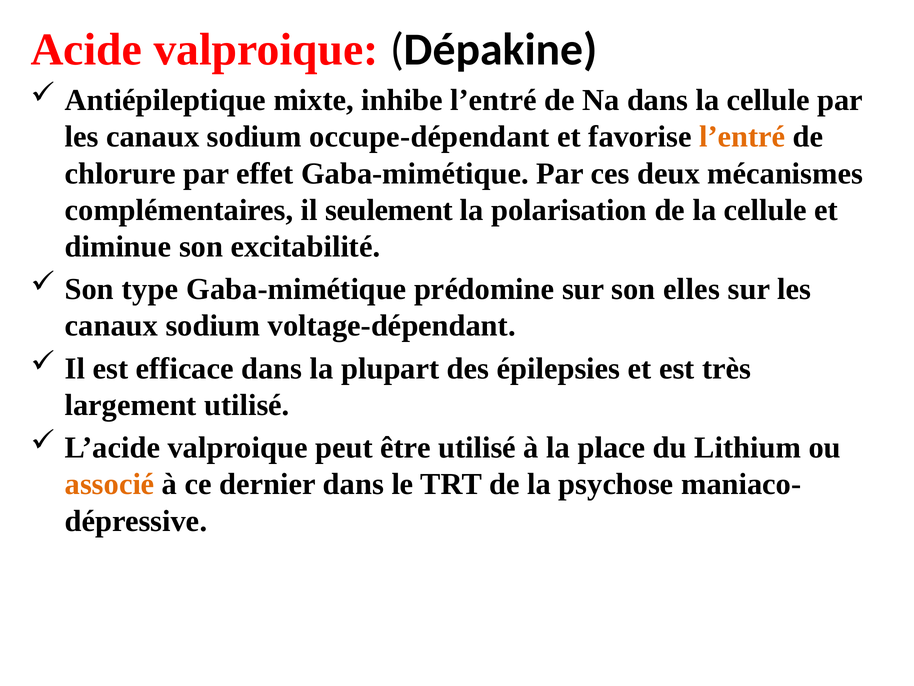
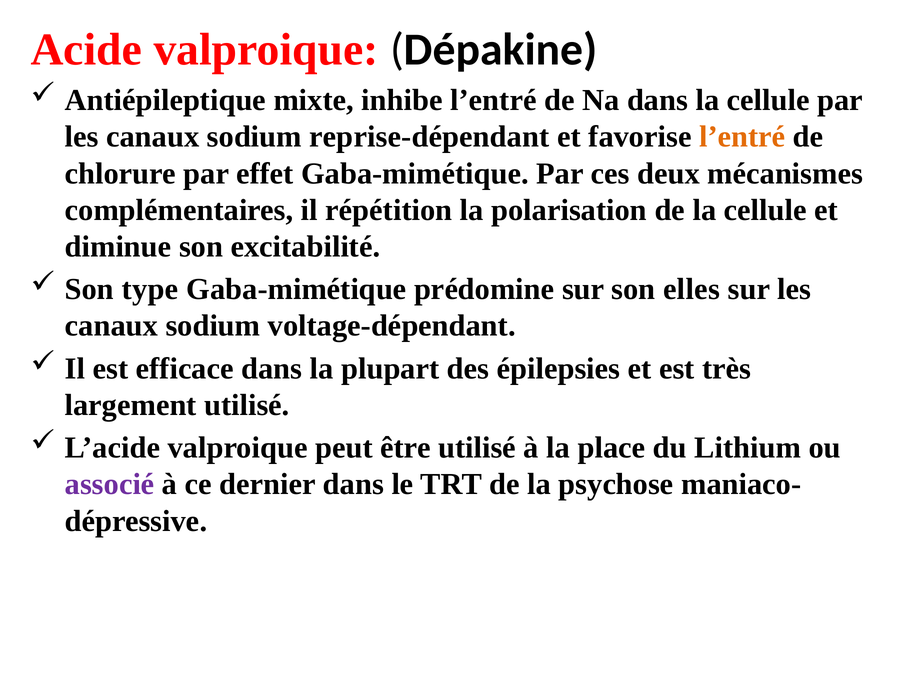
occupe-dépendant: occupe-dépendant -> reprise-dépendant
seulement: seulement -> répétition
associé colour: orange -> purple
